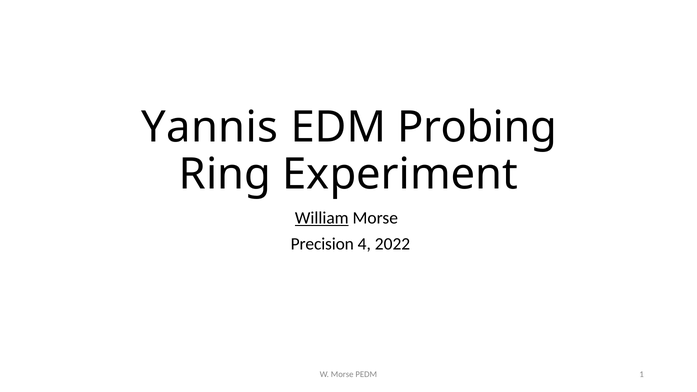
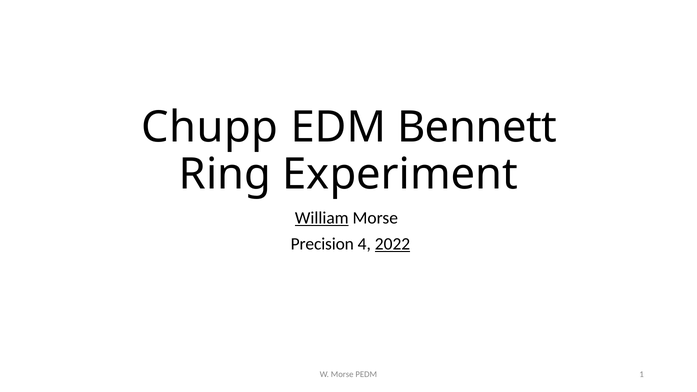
Yannis: Yannis -> Chupp
Probing: Probing -> Bennett
2022 underline: none -> present
